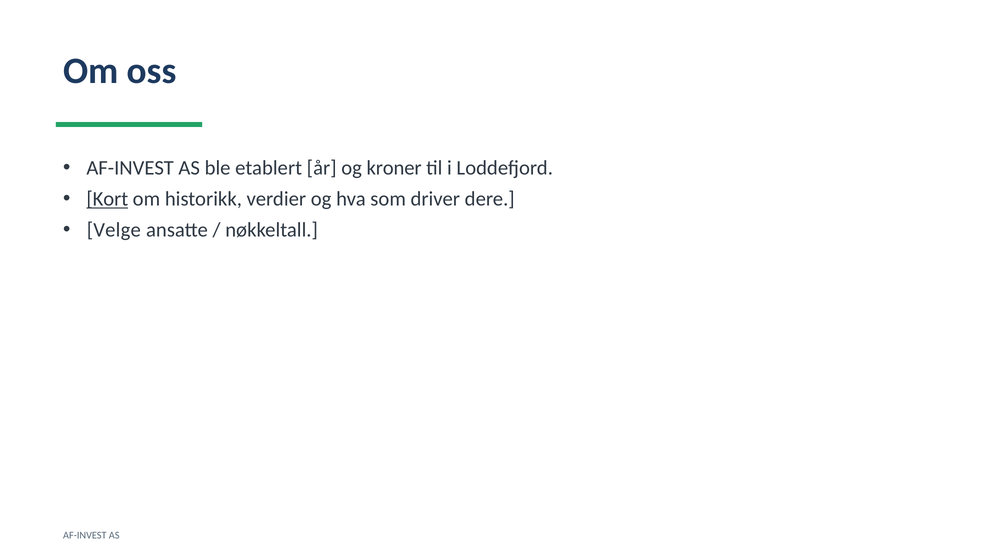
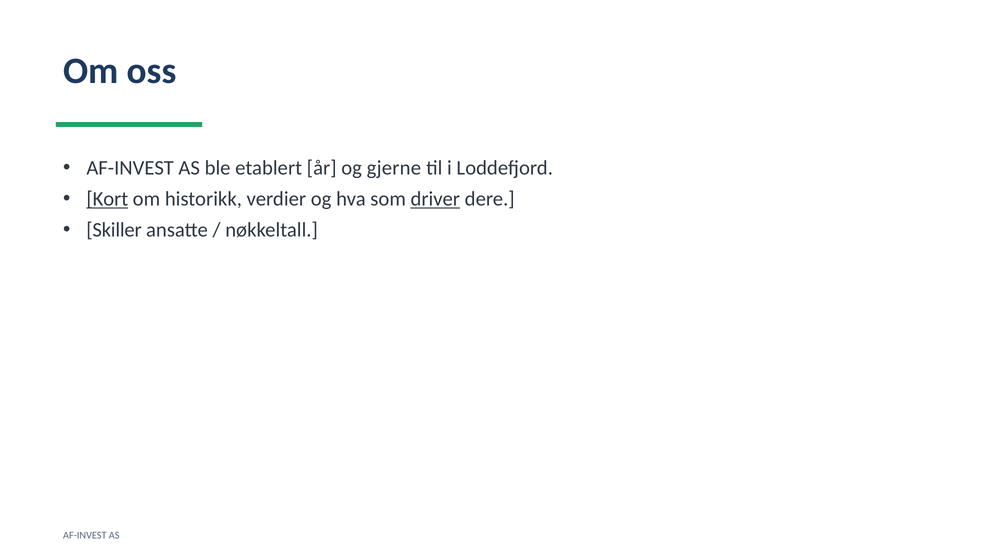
kroner: kroner -> gjerne
driver underline: none -> present
Velge: Velge -> Skiller
